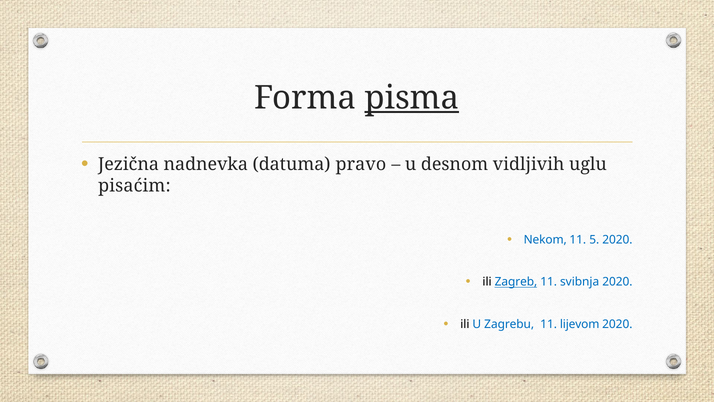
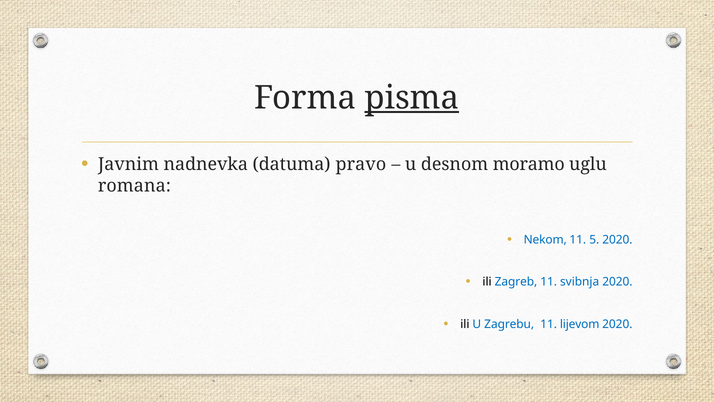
Jezična: Jezična -> Javnim
vidljivih: vidljivih -> moramo
pisaćim: pisaćim -> romana
Zagreb underline: present -> none
